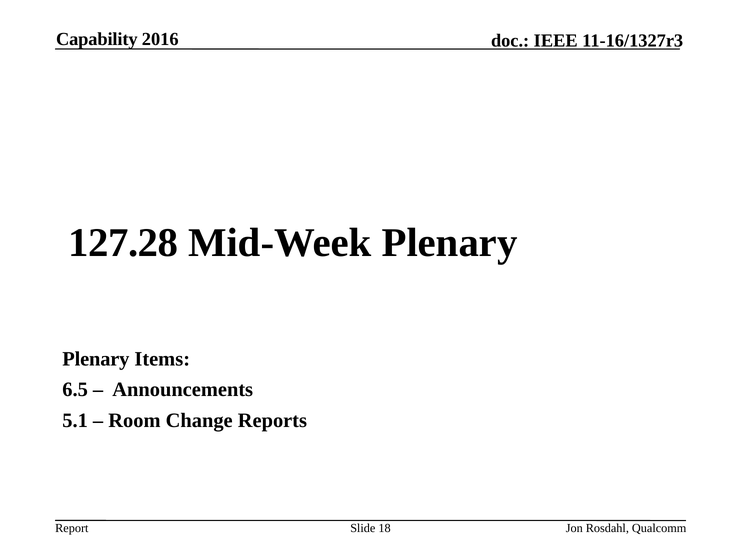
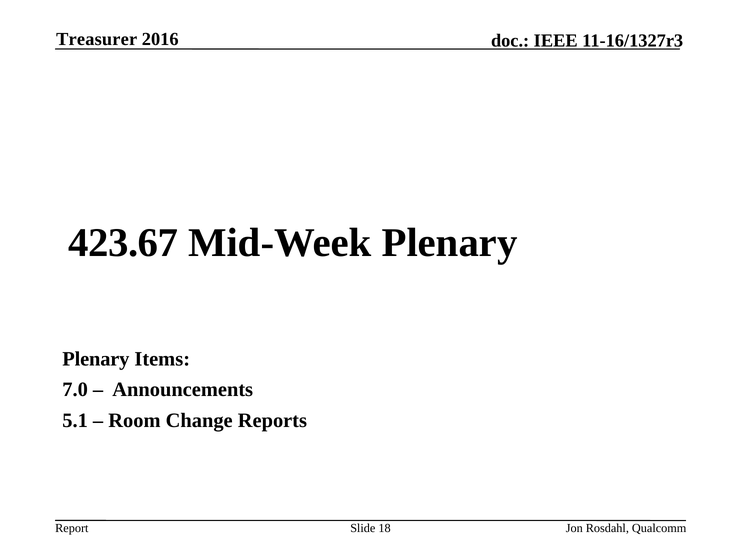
Capability: Capability -> Treasurer
127.28: 127.28 -> 423.67
6.5: 6.5 -> 7.0
